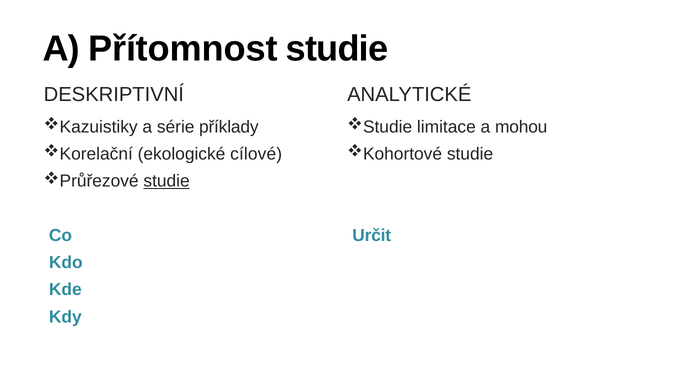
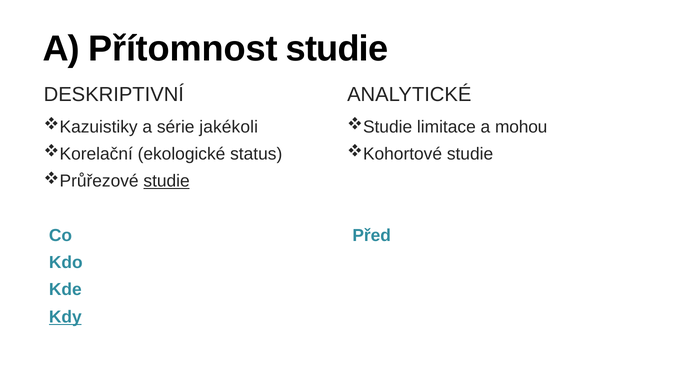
příklady: příklady -> jakékoli
cílové: cílové -> status
Určit: Určit -> Před
Kdy underline: none -> present
